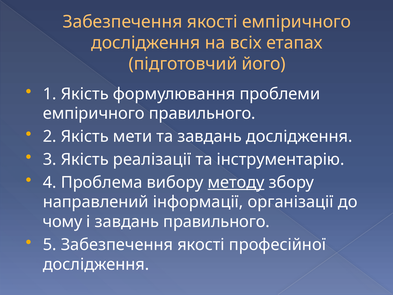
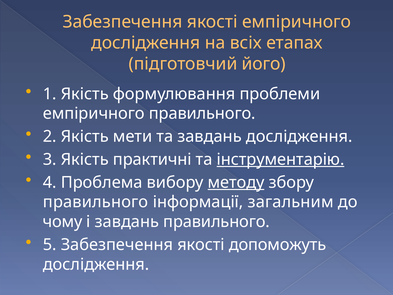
реалізації: реалізації -> практичні
інструментарію underline: none -> present
направлений at (96, 202): направлений -> правильного
організації: організації -> загальним
професійної: професійної -> допоможуть
